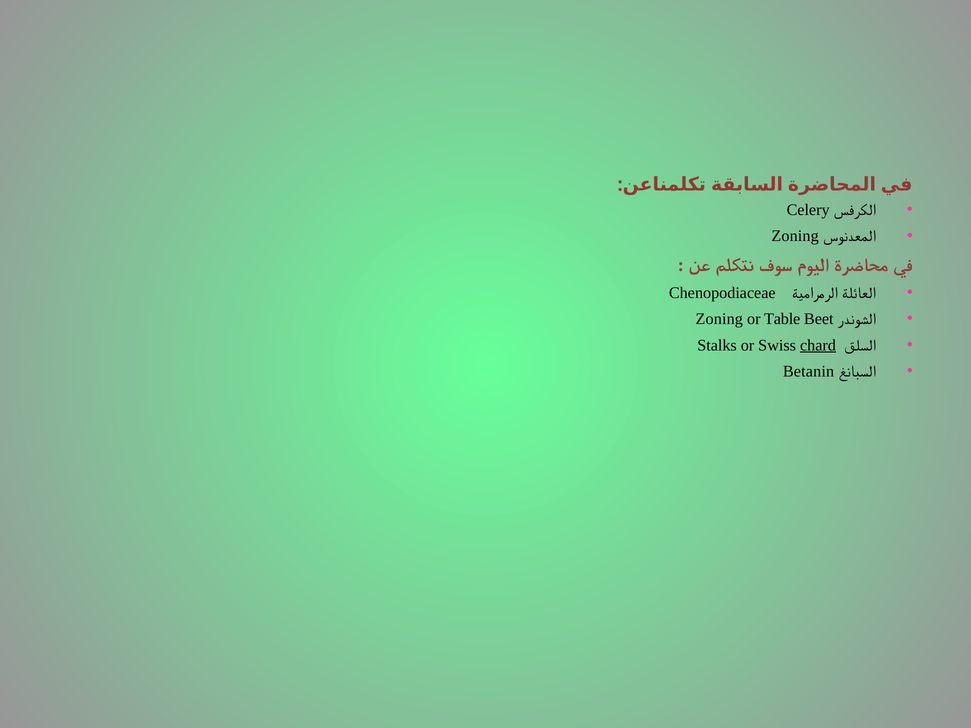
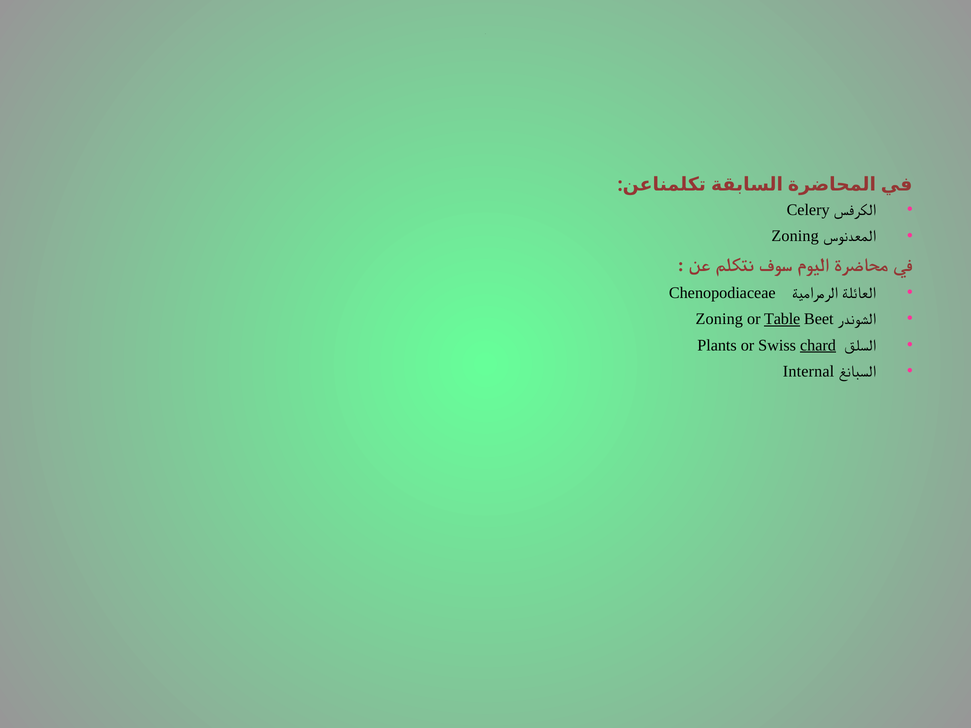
Table underline: none -> present
Stalks: Stalks -> Plants
Betanin: Betanin -> Internal
